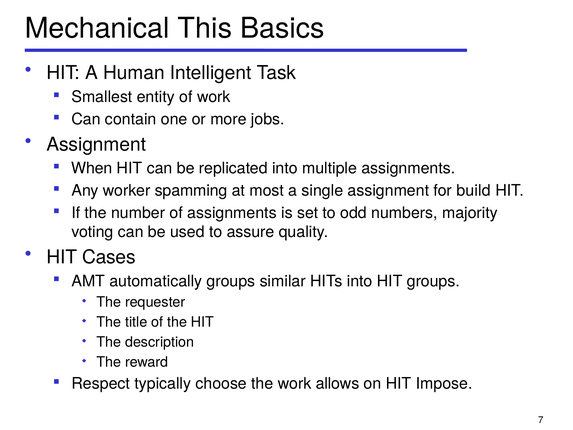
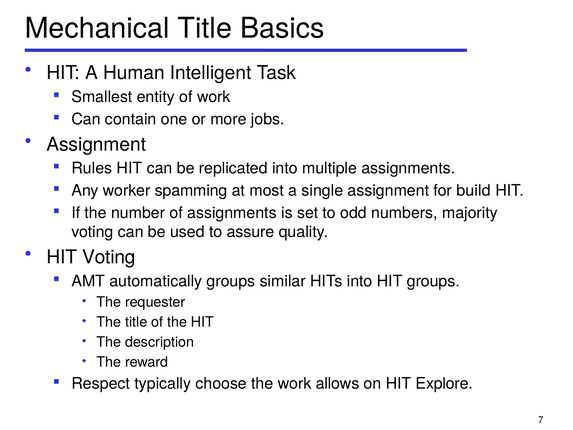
Mechanical This: This -> Title
When: When -> Rules
HIT Cases: Cases -> Voting
Impose: Impose -> Explore
